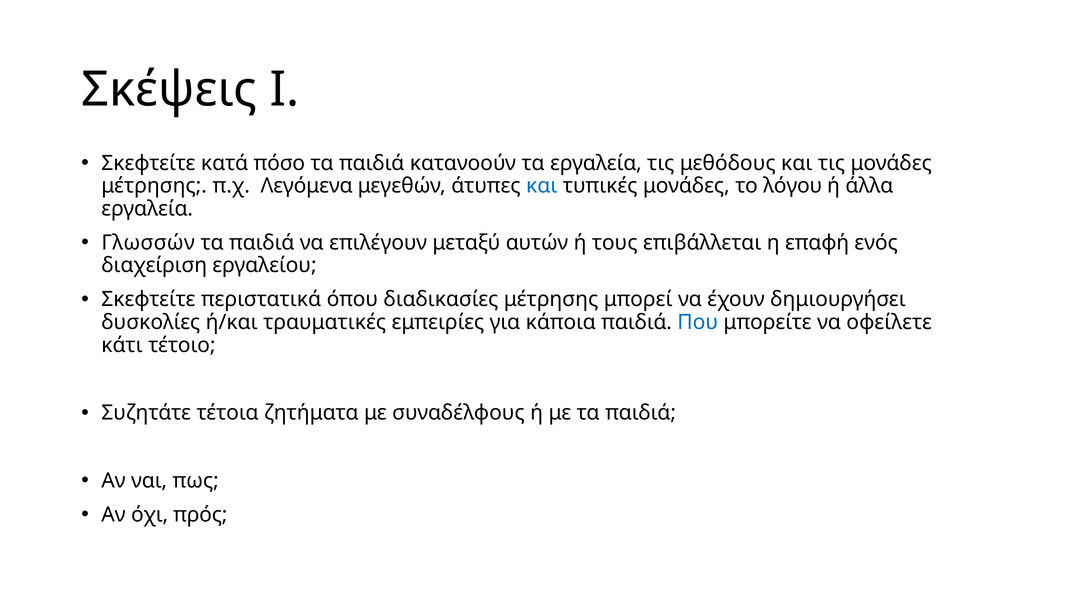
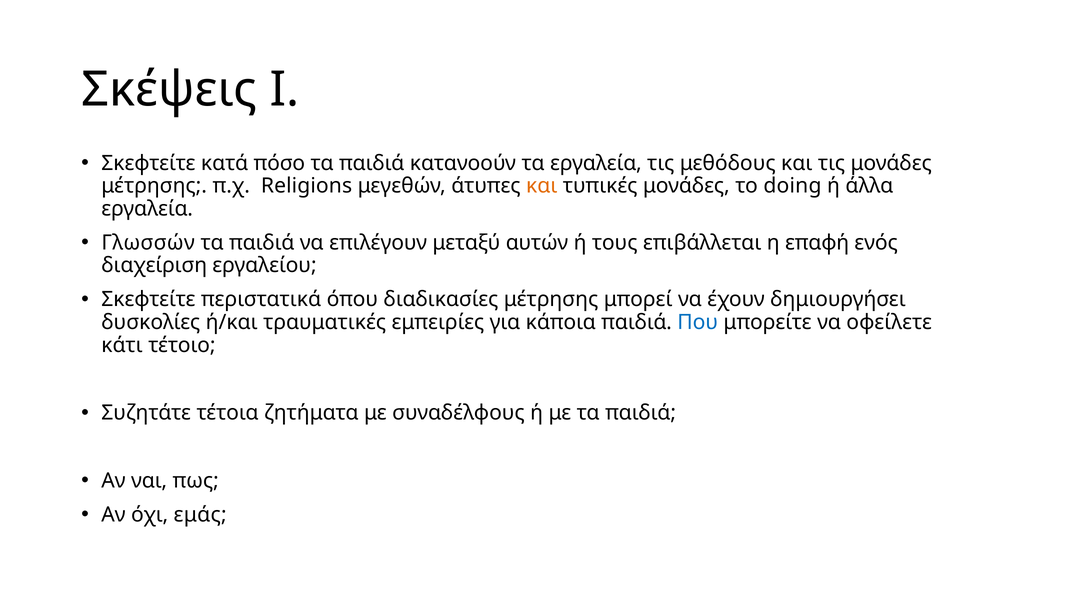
Λεγόμενα: Λεγόμενα -> Religions
και at (542, 186) colour: blue -> orange
λόγου: λόγου -> doing
πρός: πρός -> εμάς
